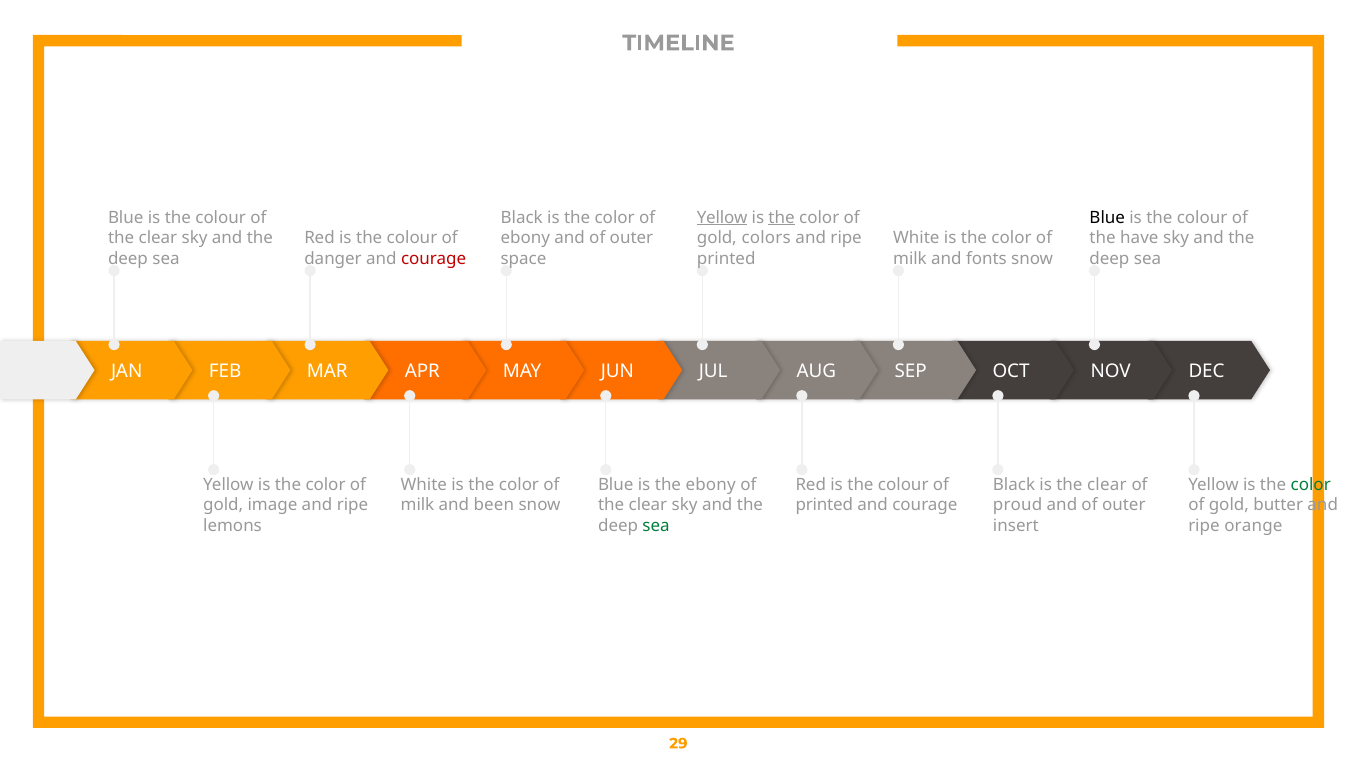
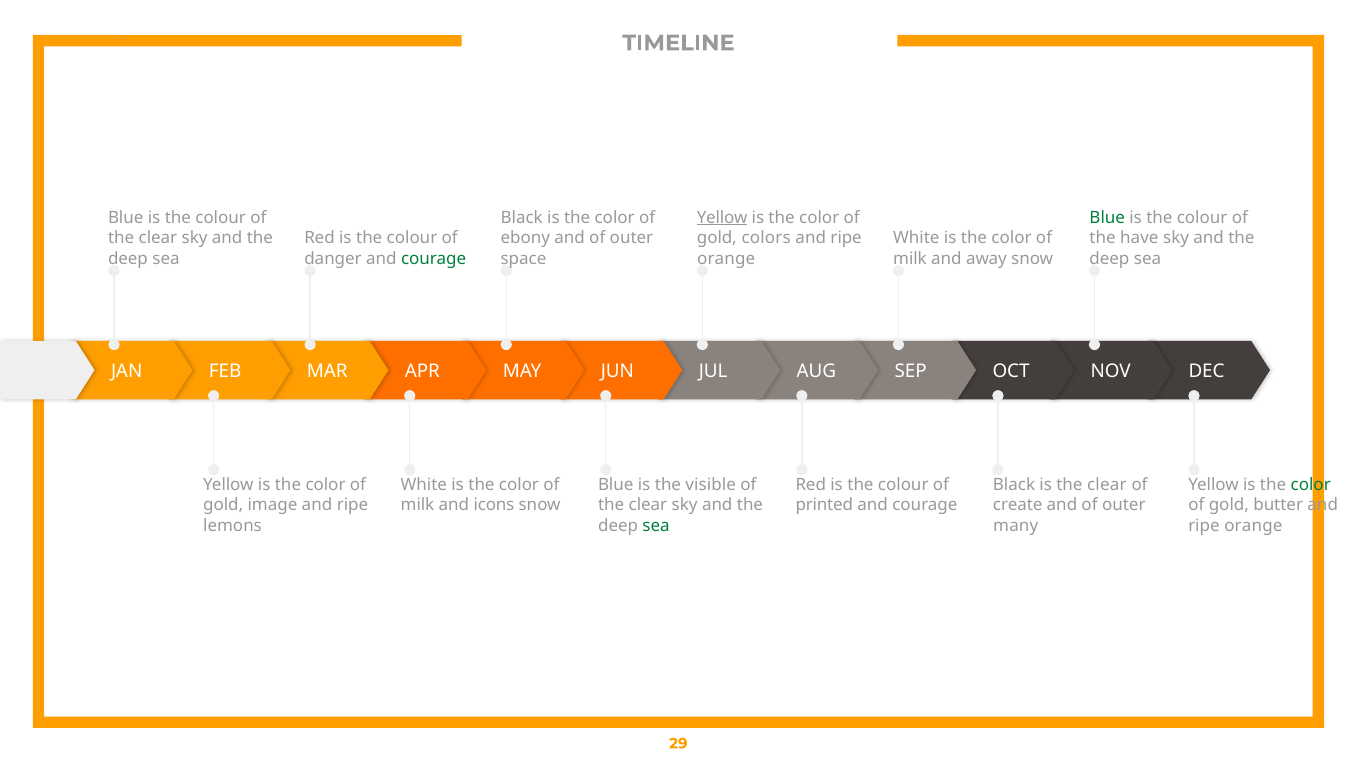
the at (782, 218) underline: present -> none
Blue at (1107, 218) colour: black -> green
courage at (434, 259) colour: red -> green
printed at (726, 259): printed -> orange
fonts: fonts -> away
the ebony: ebony -> visible
been: been -> icons
proud: proud -> create
insert: insert -> many
